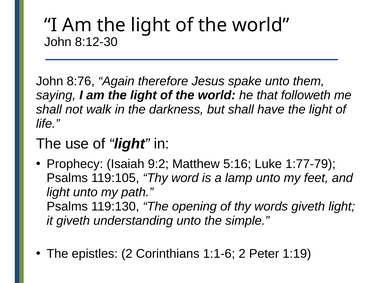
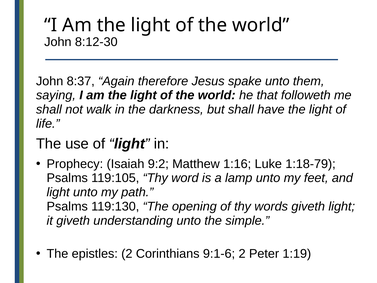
8:76: 8:76 -> 8:37
5:16: 5:16 -> 1:16
1:77-79: 1:77-79 -> 1:18-79
1:1-6: 1:1-6 -> 9:1-6
